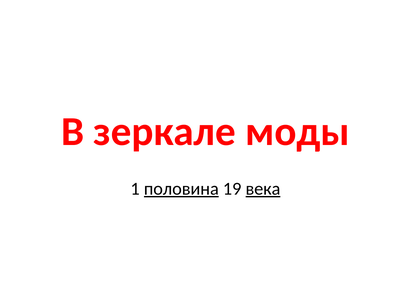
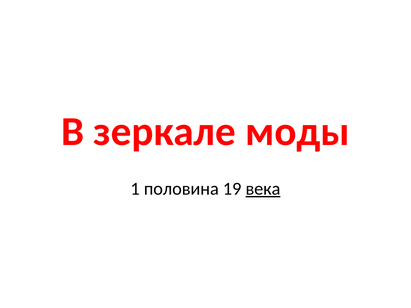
половина underline: present -> none
